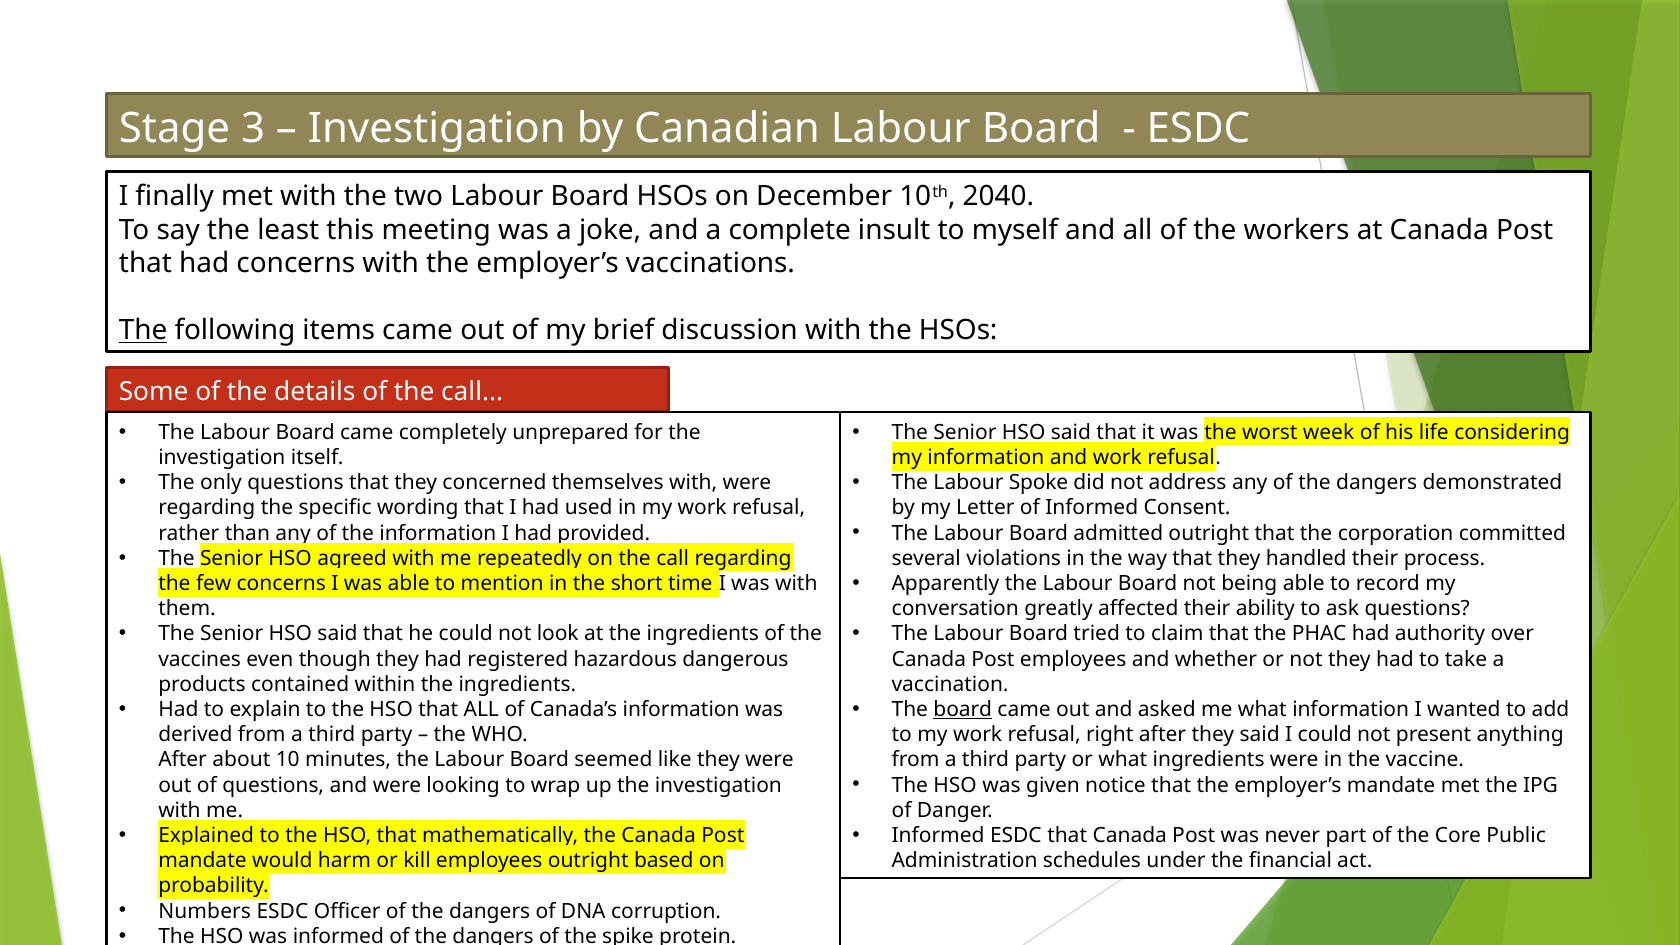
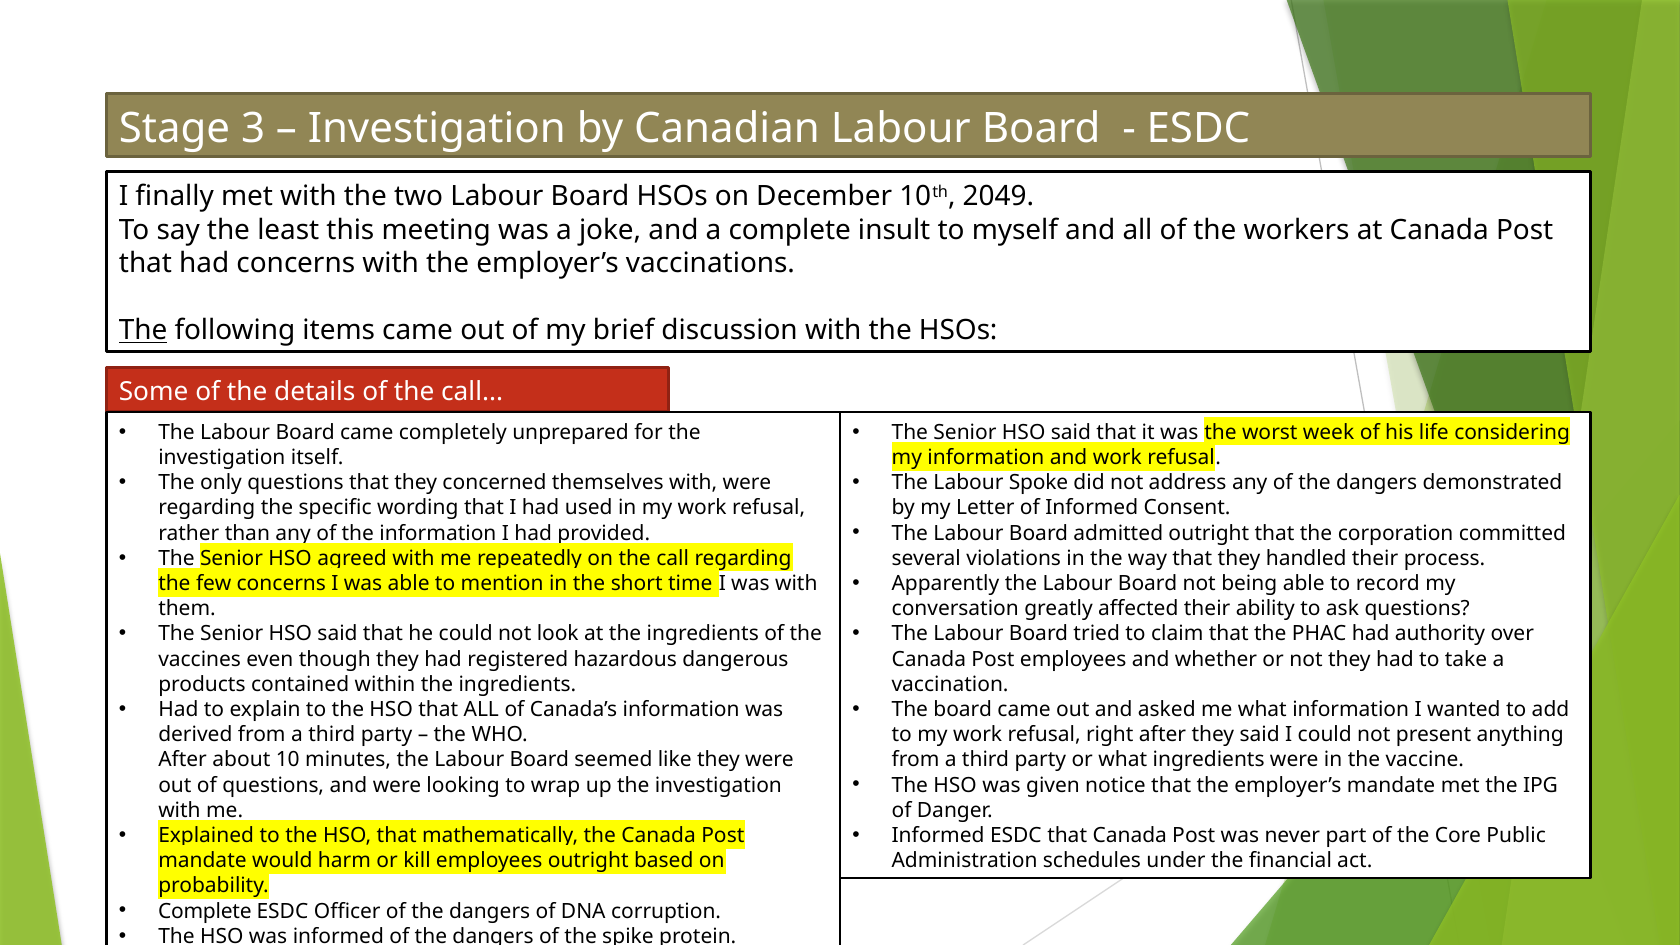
2040: 2040 -> 2049
board at (963, 710) underline: present -> none
Numbers at (205, 911): Numbers -> Complete
